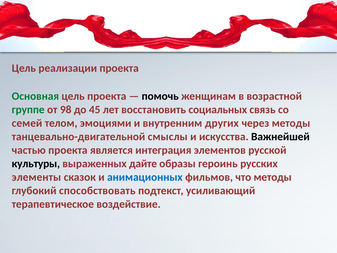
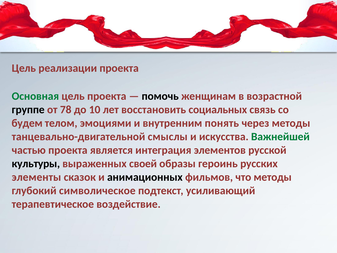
группе colour: green -> black
98: 98 -> 78
45: 45 -> 10
семей: семей -> будем
других: других -> понять
Важнейшей colour: black -> green
дайте: дайте -> своей
анимационных colour: blue -> black
способствовать: способствовать -> символическое
